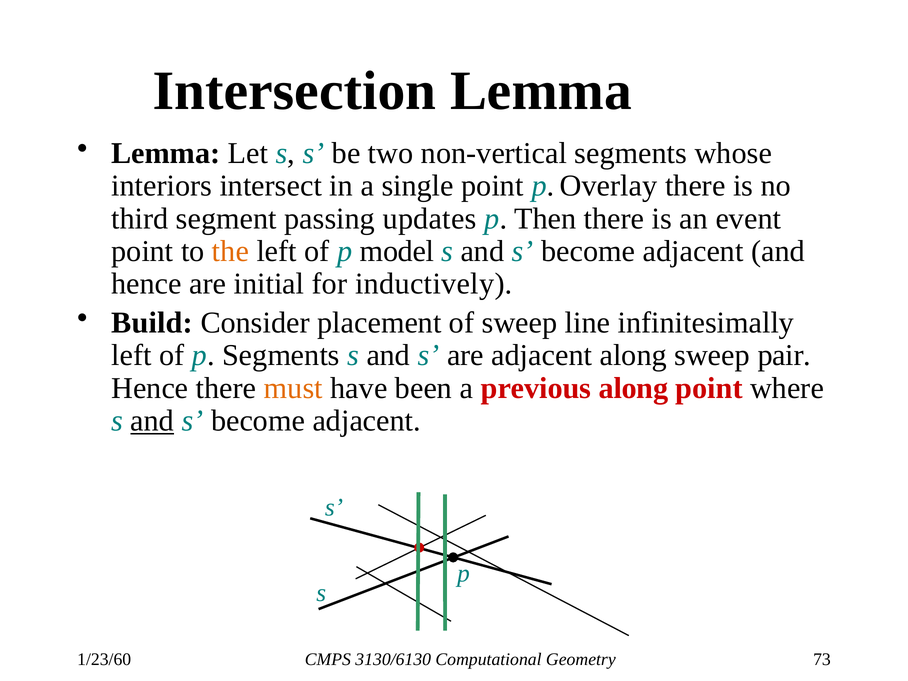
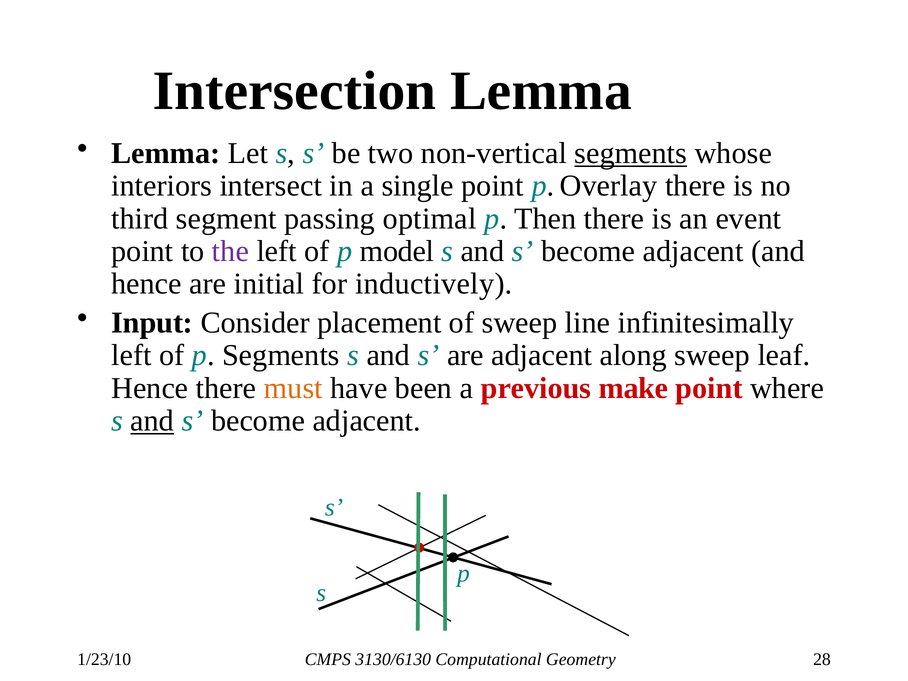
segments at (631, 153) underline: none -> present
updates: updates -> optimal
the colour: orange -> purple
Build: Build -> Input
pair: pair -> leaf
previous along: along -> make
1/23/60: 1/23/60 -> 1/23/10
73: 73 -> 28
